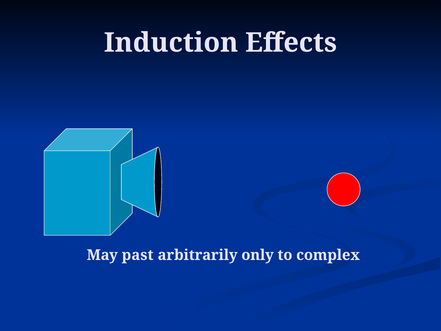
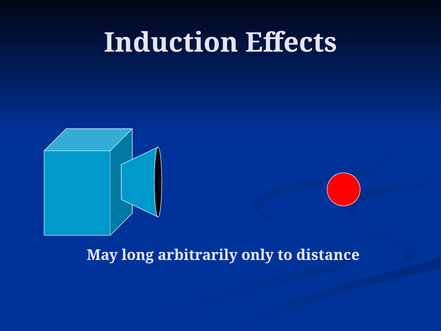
past: past -> long
complex: complex -> distance
